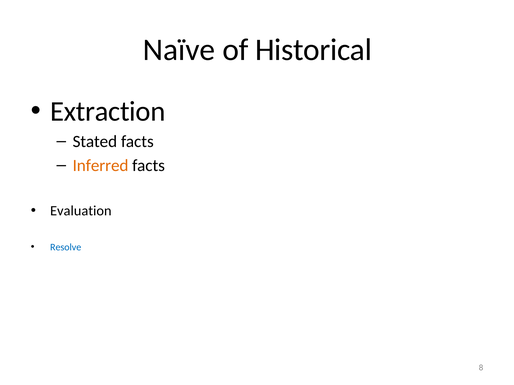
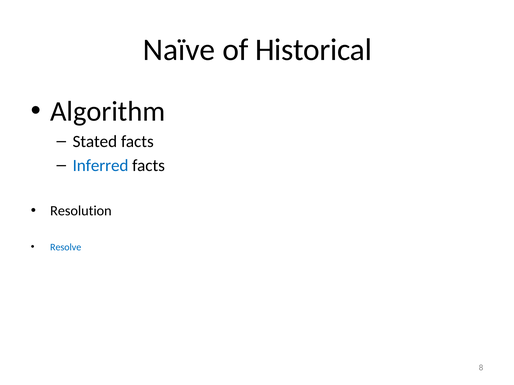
Extraction: Extraction -> Algorithm
Inferred colour: orange -> blue
Evaluation: Evaluation -> Resolution
